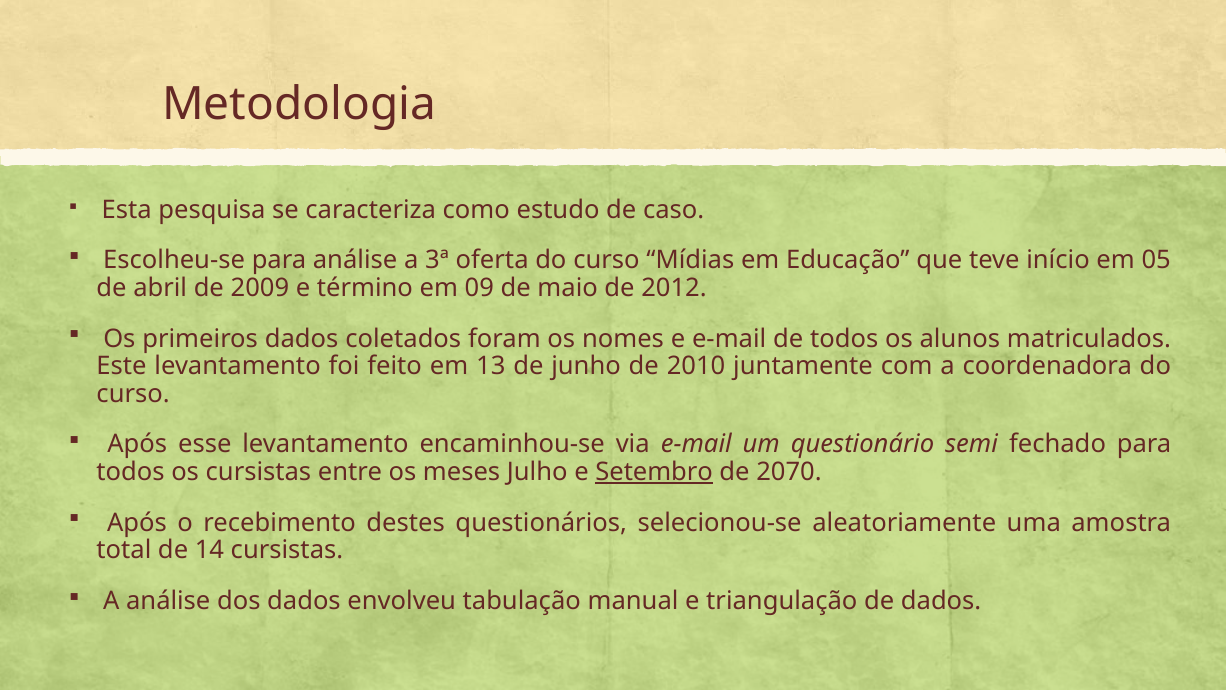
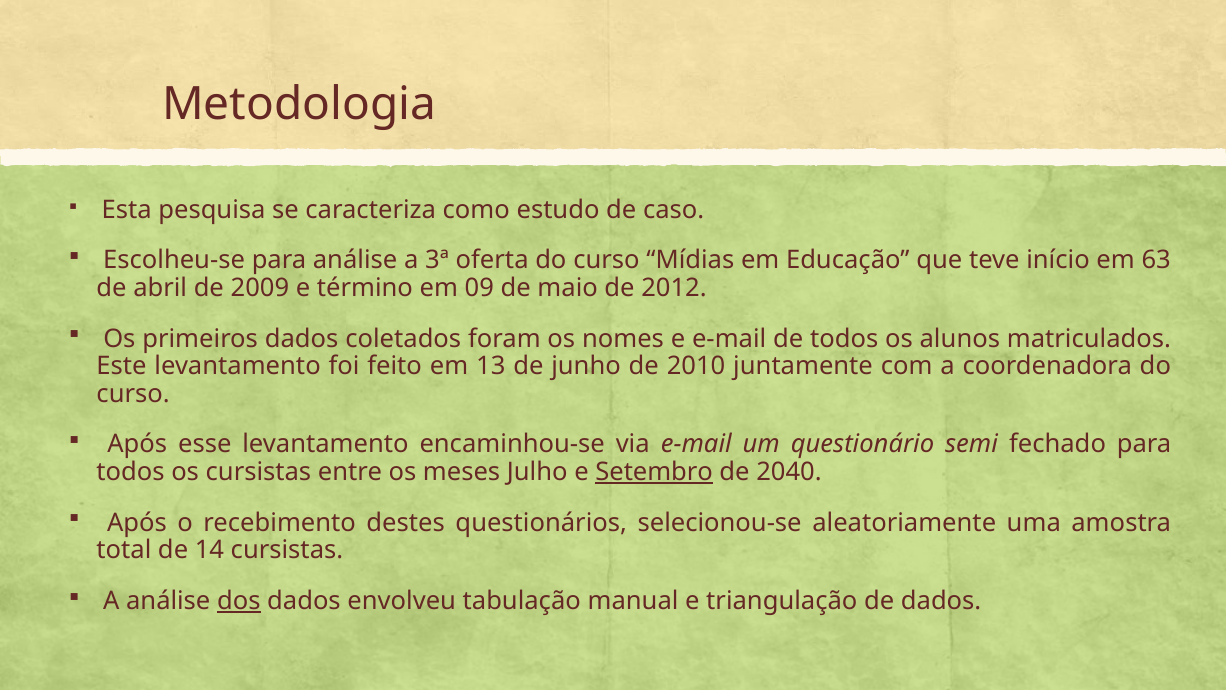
05: 05 -> 63
2070: 2070 -> 2040
dos underline: none -> present
